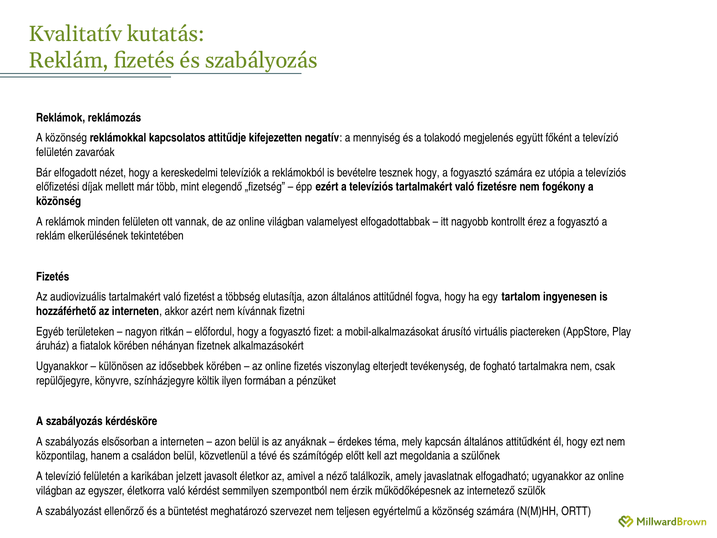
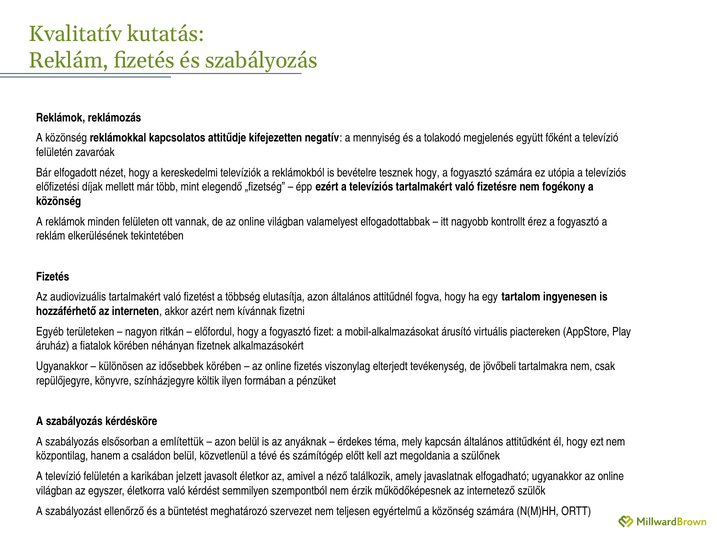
fogható: fogható -> jövőbeli
a interneten: interneten -> említettük
